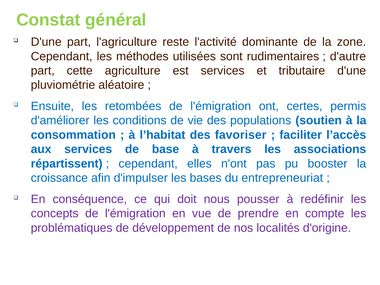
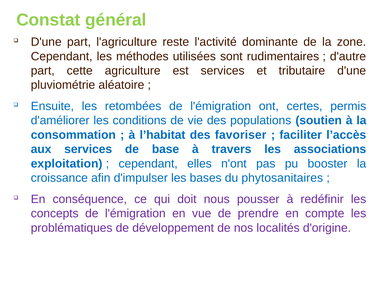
répartissent: répartissent -> exploitation
entrepreneuriat: entrepreneuriat -> phytosanitaires
